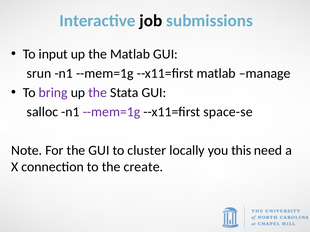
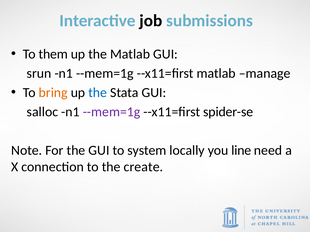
input: input -> them
bring colour: purple -> orange
the at (98, 93) colour: purple -> blue
space-se: space-se -> spider-se
cluster: cluster -> system
this: this -> line
